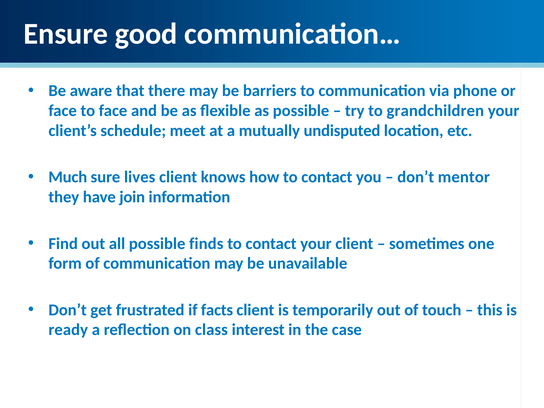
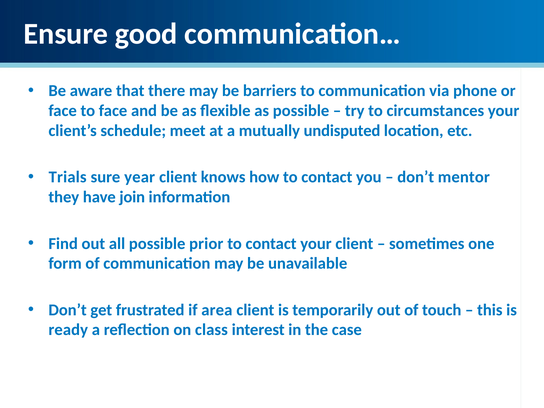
grandchildren: grandchildren -> circumstances
Much: Much -> Trials
lives: lives -> year
finds: finds -> prior
facts: facts -> area
